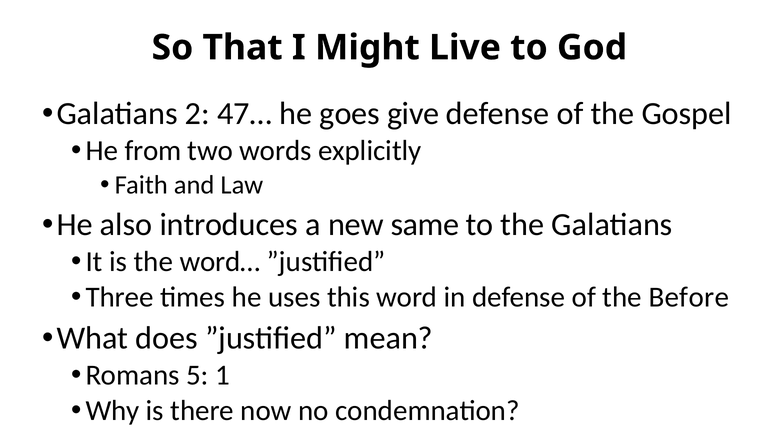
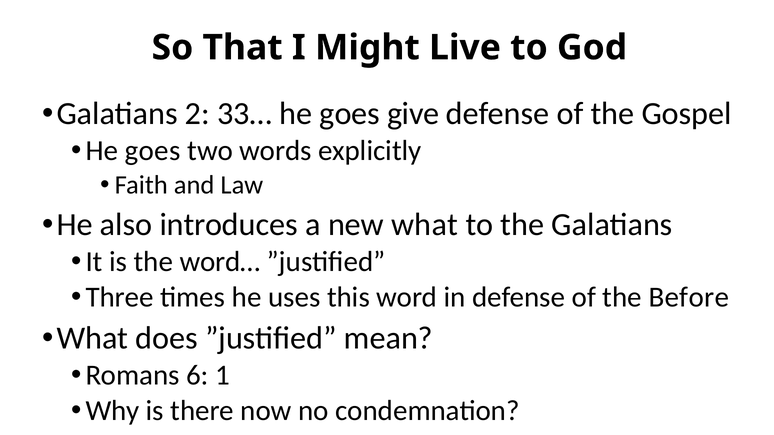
47…: 47… -> 33…
from at (153, 151): from -> goes
new same: same -> what
5: 5 -> 6
